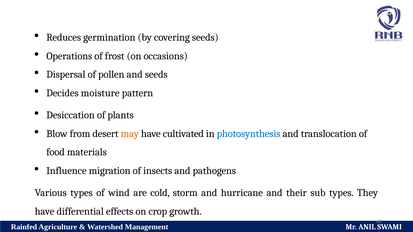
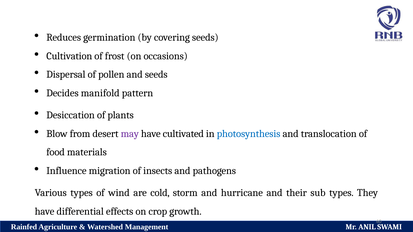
Operations: Operations -> Cultivation
moisture: moisture -> manifold
may colour: orange -> purple
